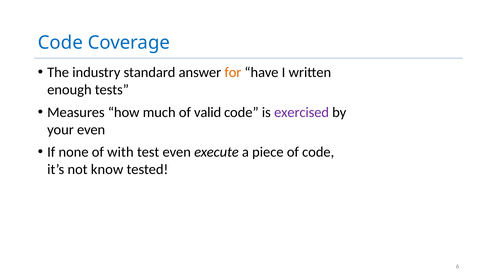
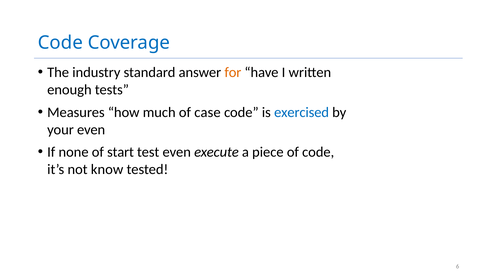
valid: valid -> case
exercised colour: purple -> blue
with: with -> start
